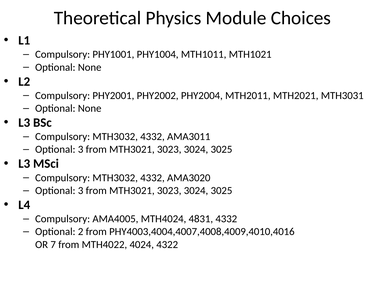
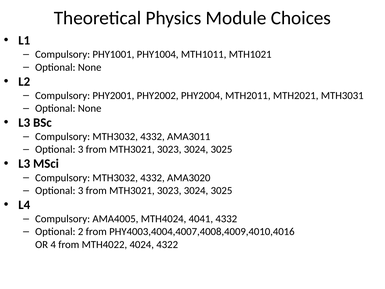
4831: 4831 -> 4041
7: 7 -> 4
